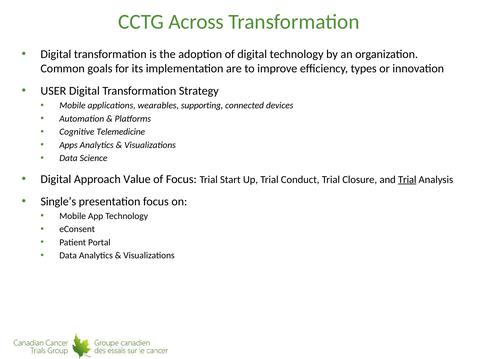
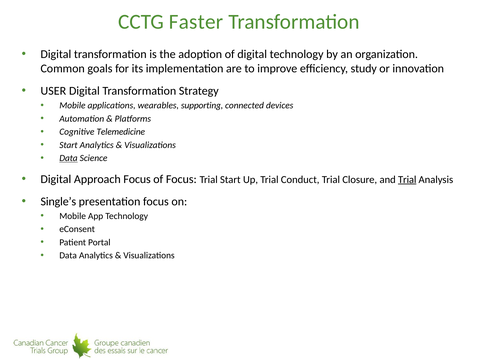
Across: Across -> Faster
types: types -> study
Apps at (68, 145): Apps -> Start
Data at (68, 158) underline: none -> present
Approach Value: Value -> Focus
